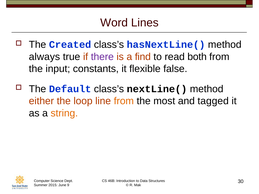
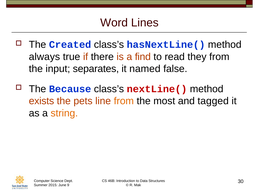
there colour: purple -> black
both: both -> they
constants: constants -> separates
flexible: flexible -> named
Default: Default -> Because
nextLine( colour: black -> red
either: either -> exists
loop: loop -> pets
